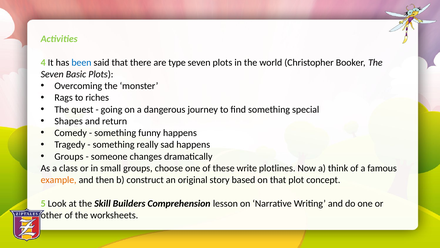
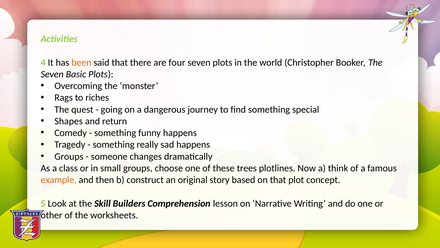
been colour: blue -> orange
type: type -> four
write: write -> trees
